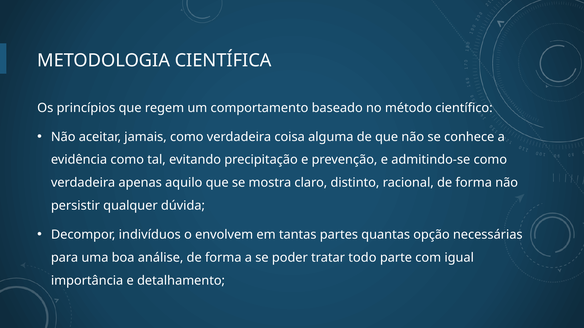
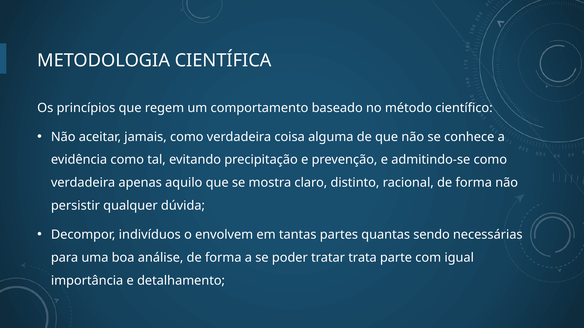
opção: opção -> sendo
todo: todo -> trata
